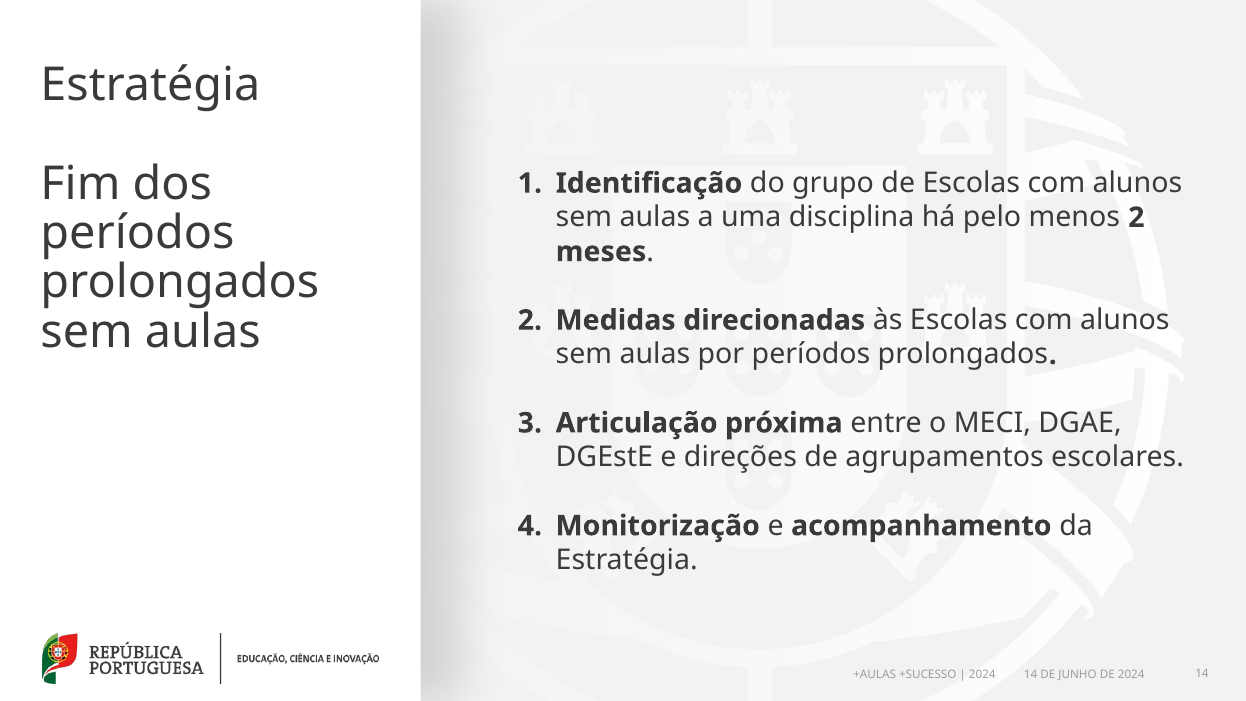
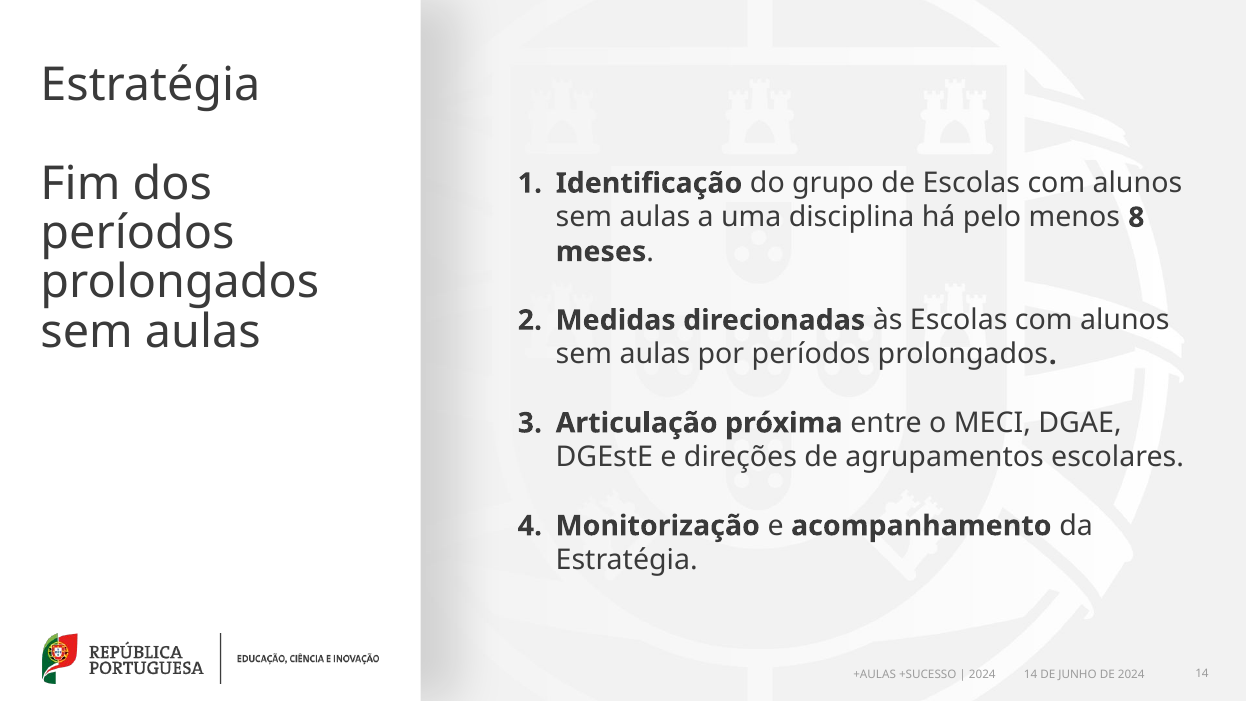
menos 2: 2 -> 8
